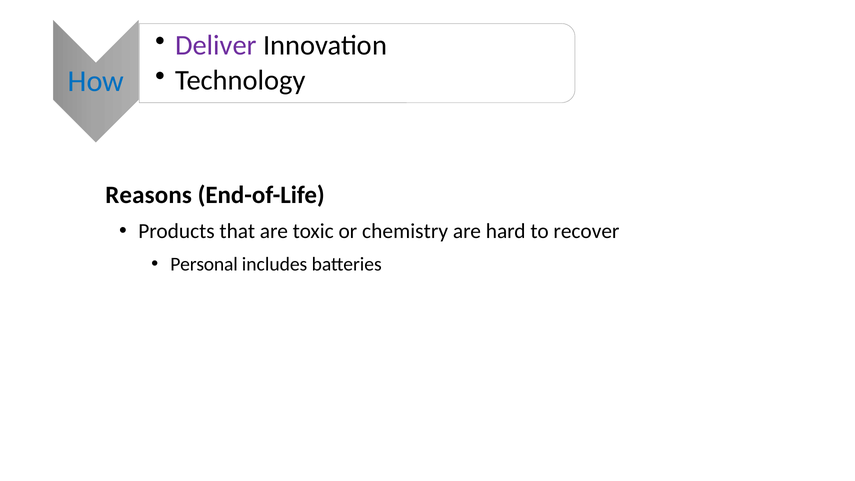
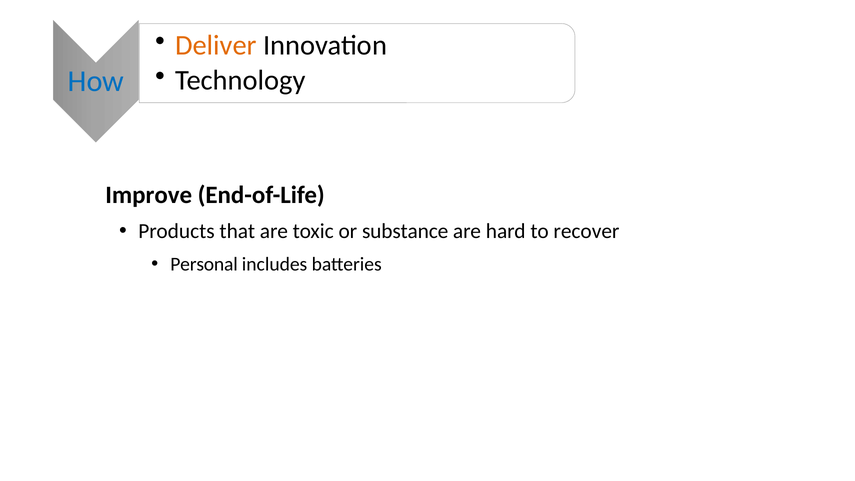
Deliver colour: purple -> orange
Reasons: Reasons -> Improve
chemistry: chemistry -> substance
